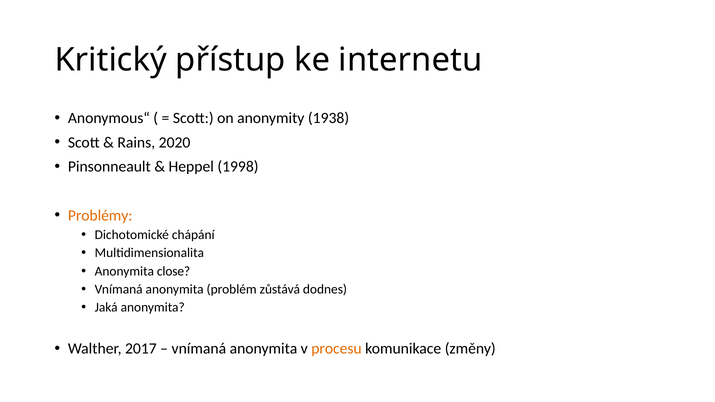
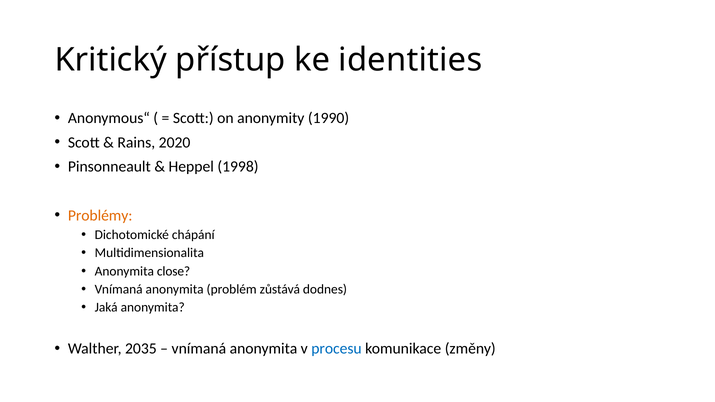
internetu: internetu -> identities
1938: 1938 -> 1990
2017: 2017 -> 2035
procesu colour: orange -> blue
